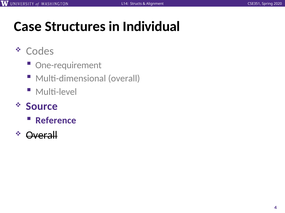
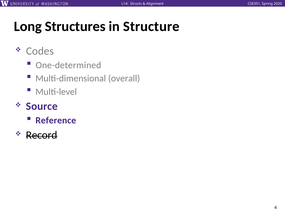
Case: Case -> Long
Individual: Individual -> Structure
One-requirement: One-requirement -> One-determined
Overall at (42, 136): Overall -> Record
